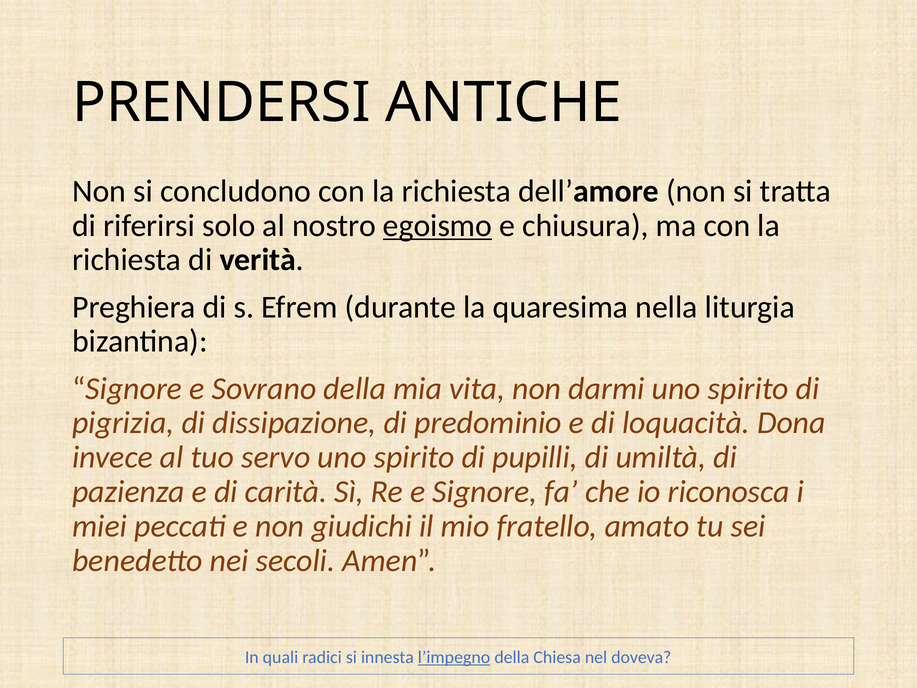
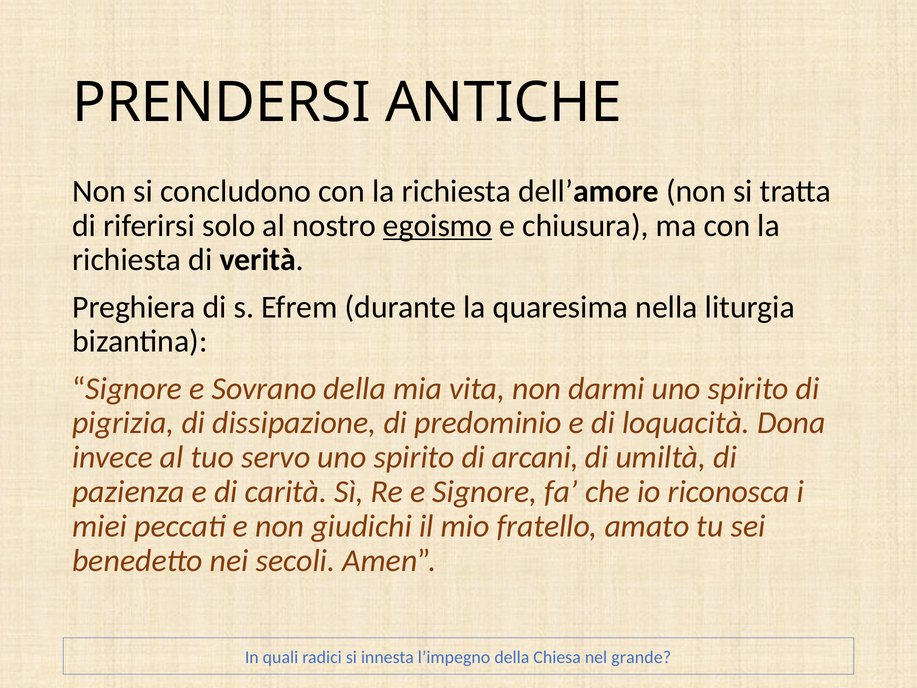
pupilli: pupilli -> arcani
l’impegno underline: present -> none
doveva: doveva -> grande
